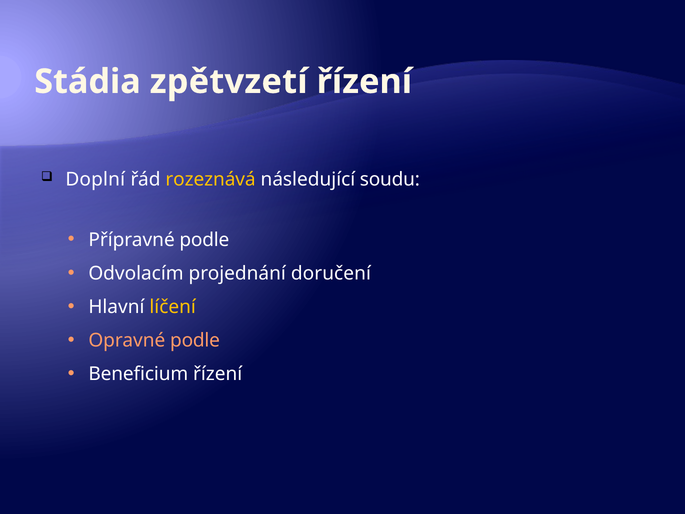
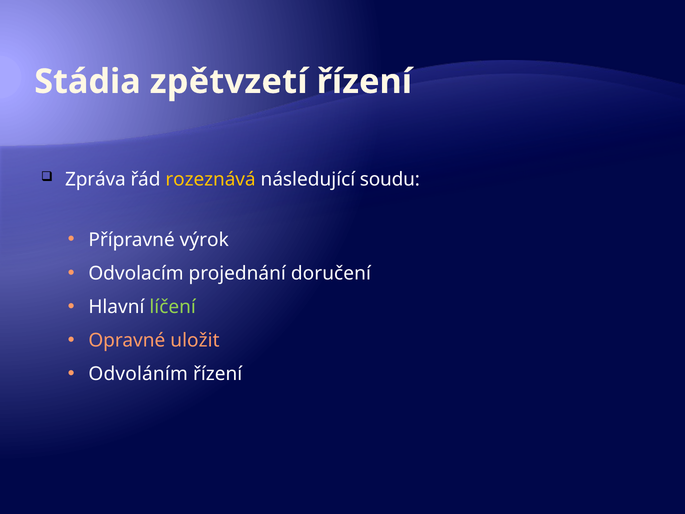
Doplní: Doplní -> Zpráva
Přípravné podle: podle -> výrok
líčení colour: yellow -> light green
Opravné podle: podle -> uložit
Beneficium: Beneficium -> Odvoláním
